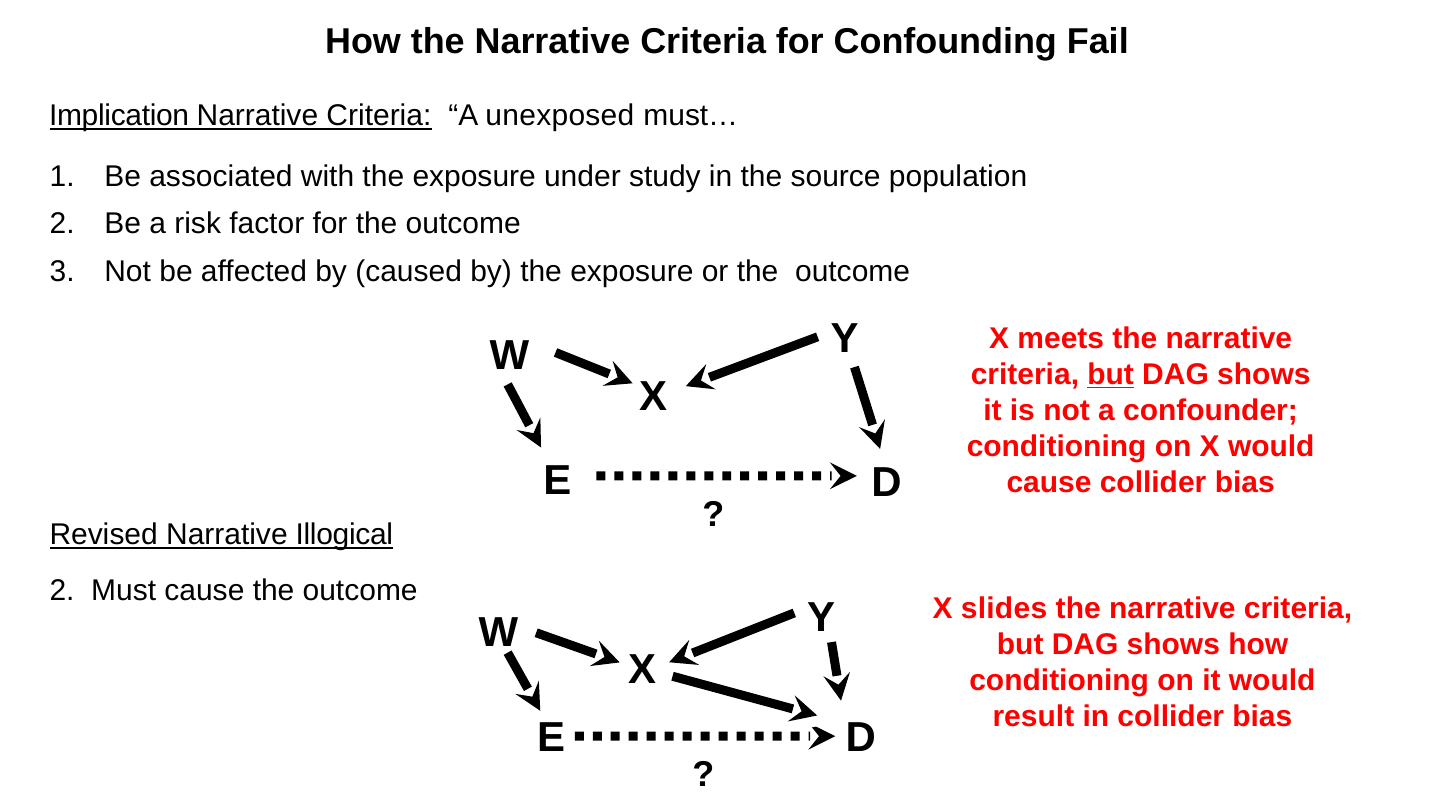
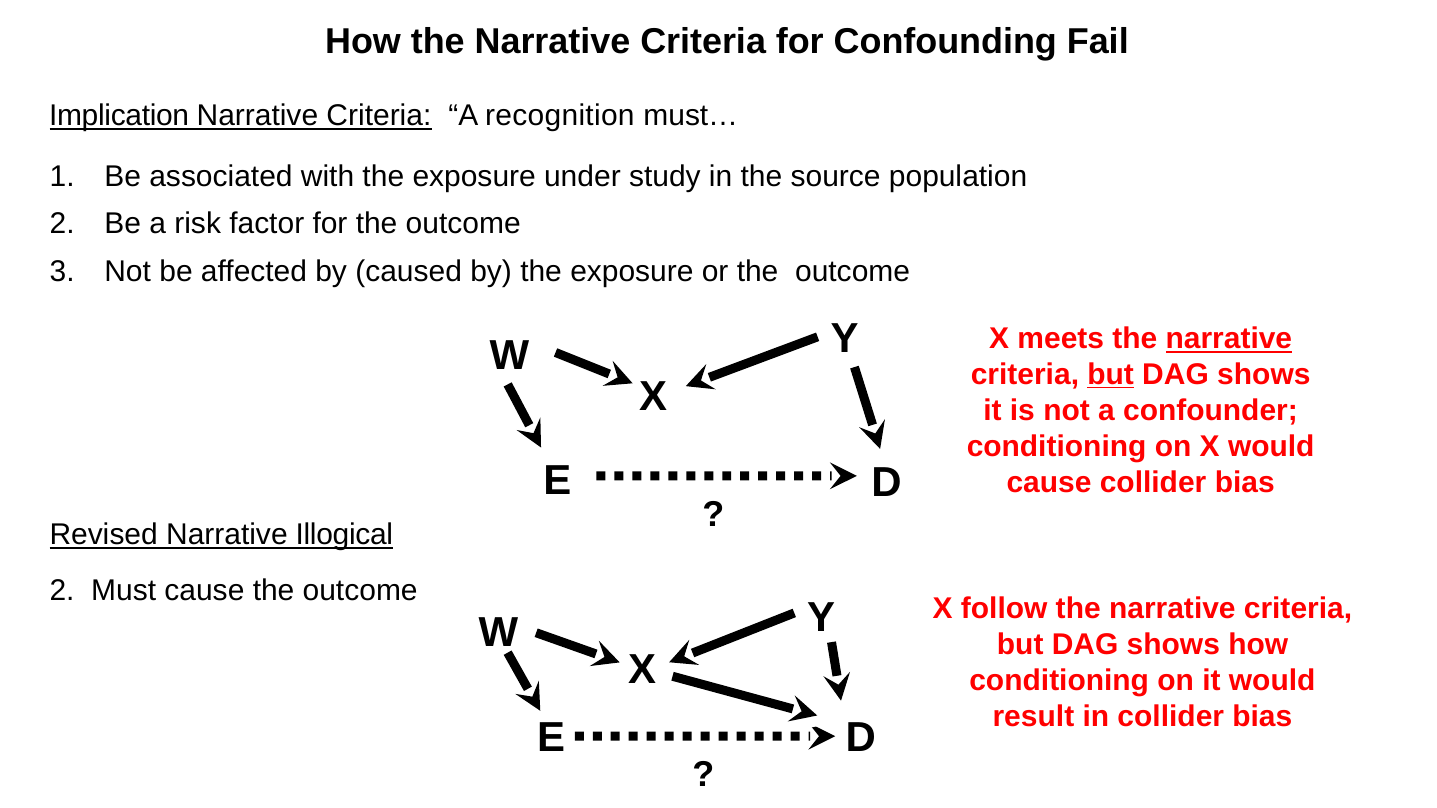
unexposed: unexposed -> recognition
narrative at (1229, 339) underline: none -> present
slides: slides -> follow
